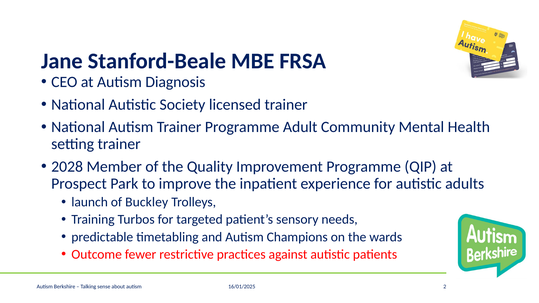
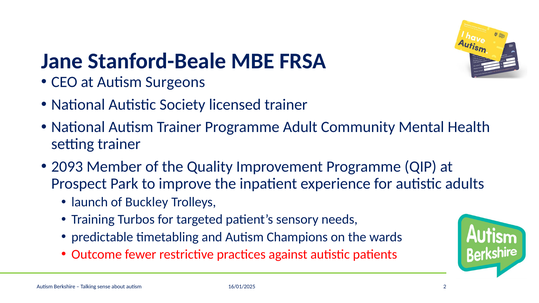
Diagnosis: Diagnosis -> Surgeons
2028: 2028 -> 2093
